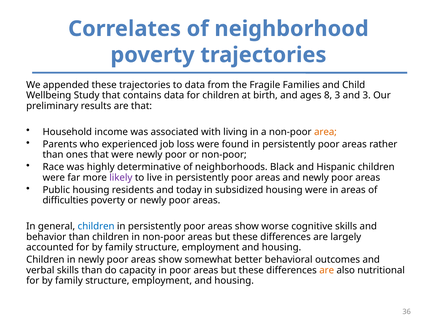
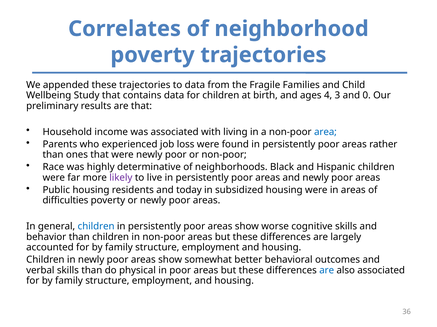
8: 8 -> 4
and 3: 3 -> 0
area colour: orange -> blue
capacity: capacity -> physical
are at (327, 271) colour: orange -> blue
also nutritional: nutritional -> associated
